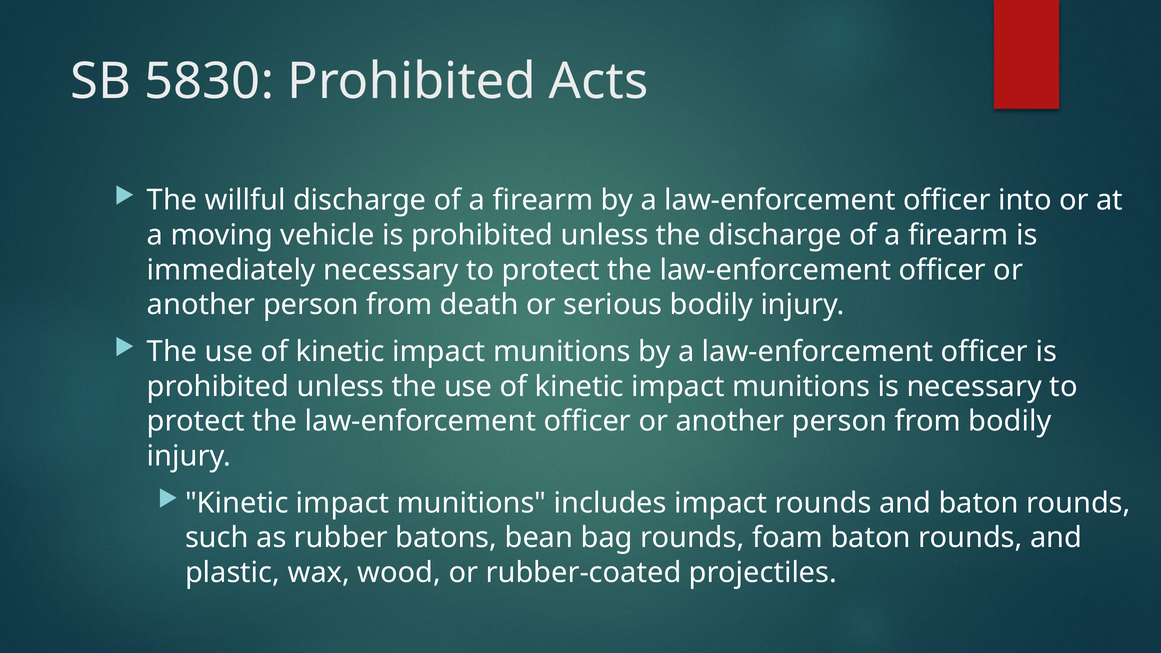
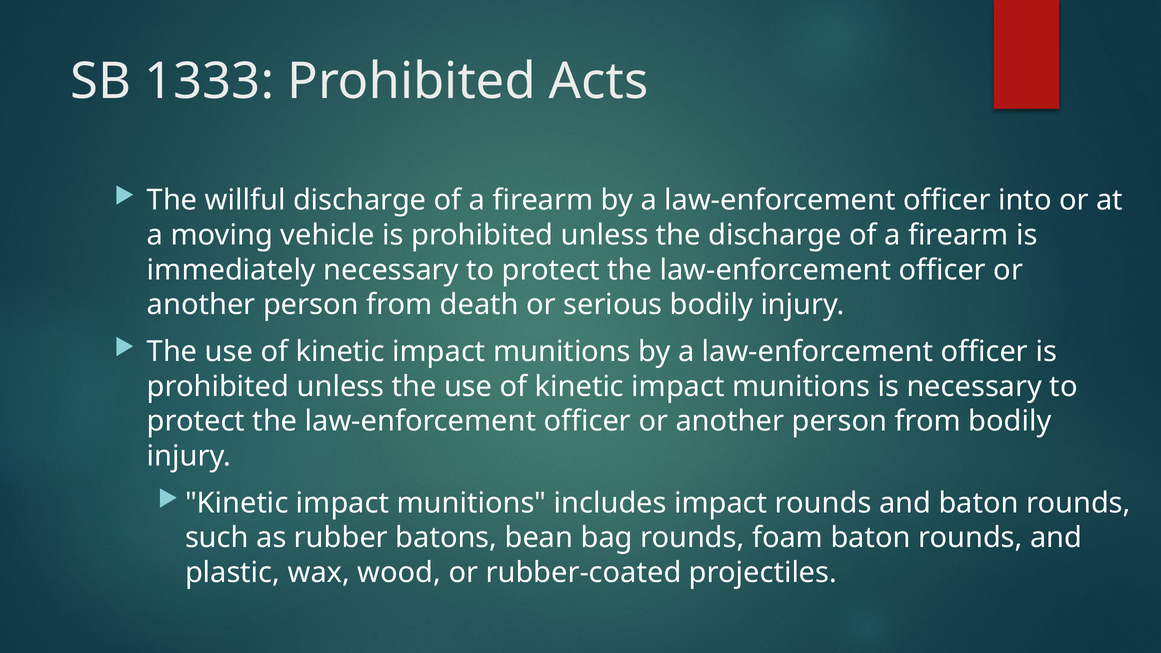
5830: 5830 -> 1333
